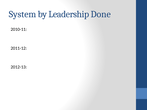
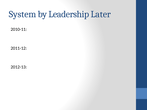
Done: Done -> Later
